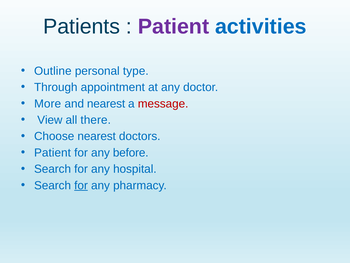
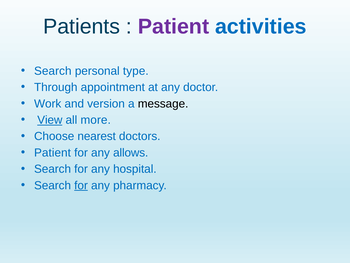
Outline at (53, 71): Outline -> Search
More: More -> Work
and nearest: nearest -> version
message colour: red -> black
View underline: none -> present
there: there -> more
before: before -> allows
